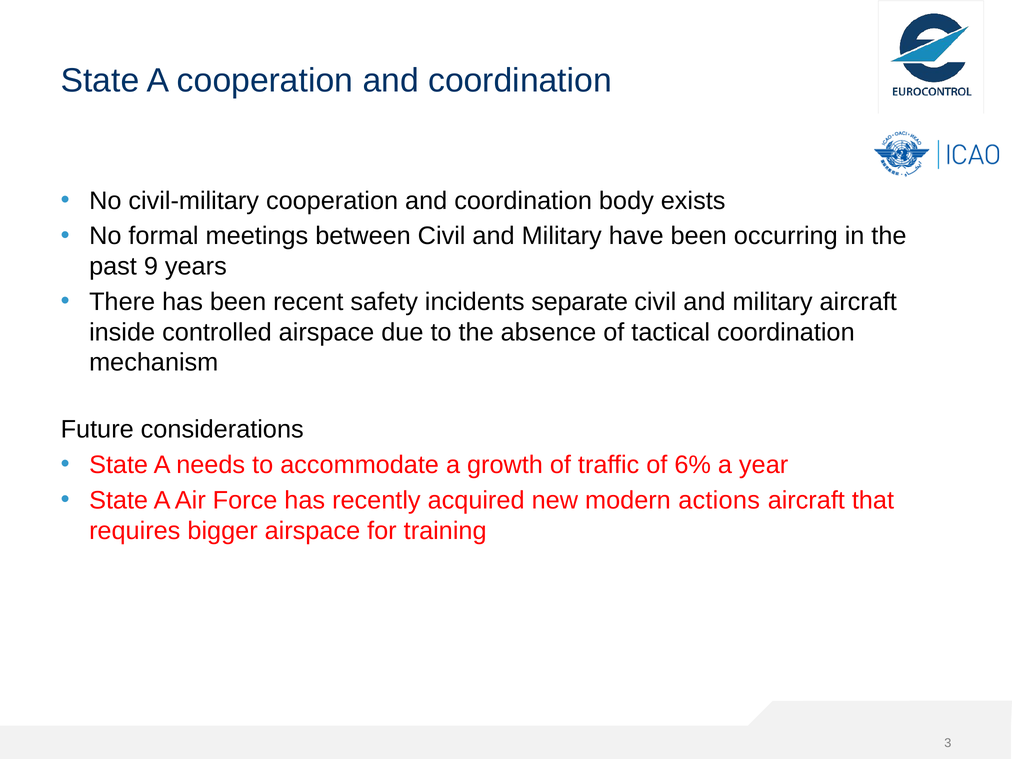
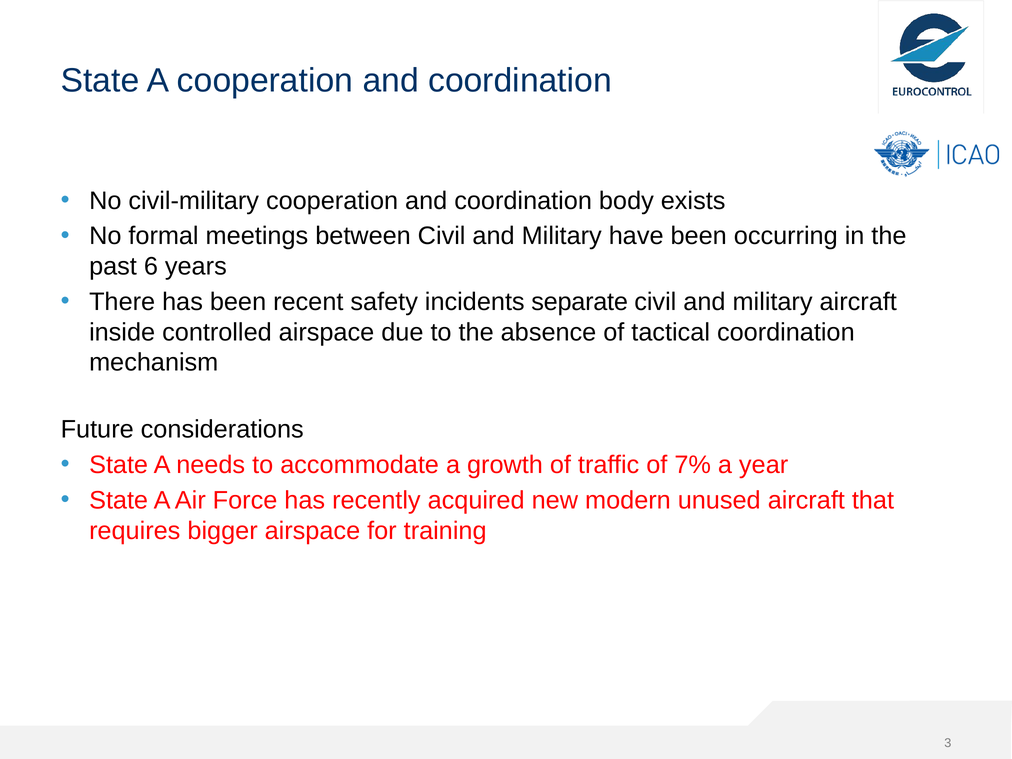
9: 9 -> 6
6%: 6% -> 7%
actions: actions -> unused
